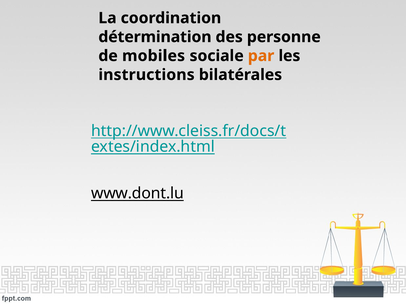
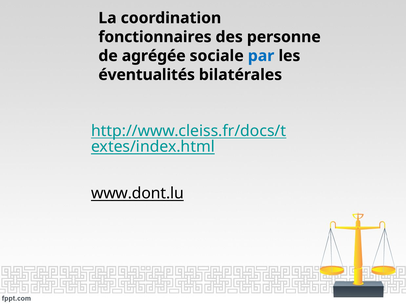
détermination: détermination -> fonctionnaires
mobiles: mobiles -> agrégée
par colour: orange -> blue
instructions: instructions -> éventualités
